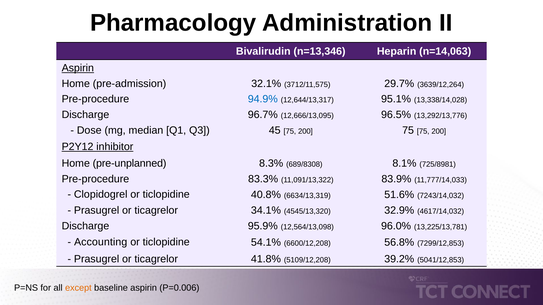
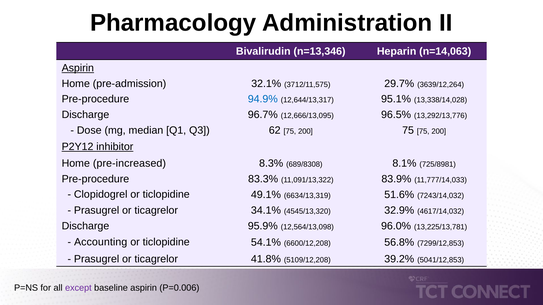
45: 45 -> 62
pre-unplanned: pre-unplanned -> pre-increased
40.8%: 40.8% -> 49.1%
except colour: orange -> purple
